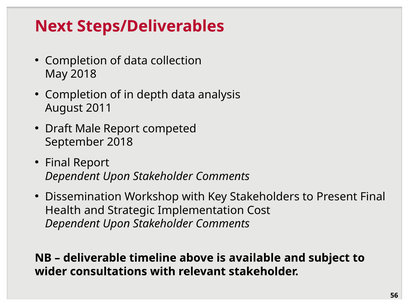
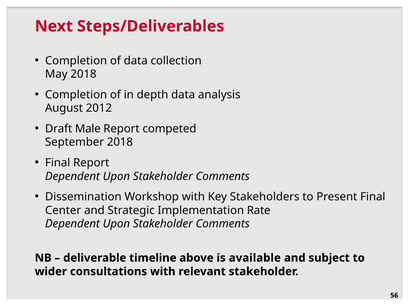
2011: 2011 -> 2012
Health: Health -> Center
Cost: Cost -> Rate
